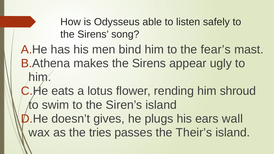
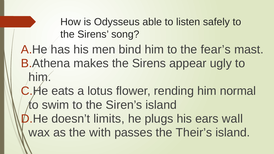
shroud: shroud -> normal
gives: gives -> limits
tries: tries -> with
